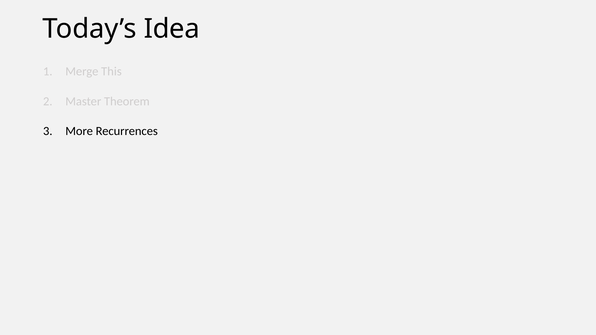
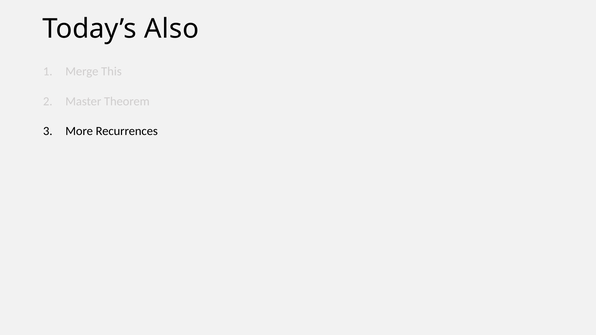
Idea: Idea -> Also
